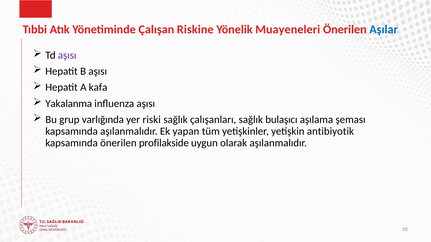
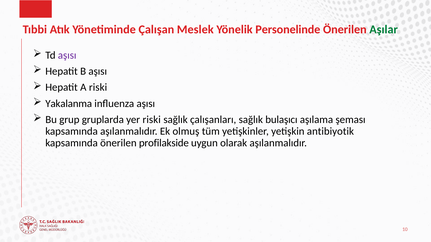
Riskine: Riskine -> Meslek
Muayeneleri: Muayeneleri -> Personelinde
Aşılar colour: blue -> green
A kafa: kafa -> riski
varlığında: varlığında -> gruplarda
yapan: yapan -> olmuş
